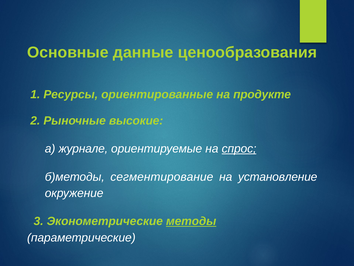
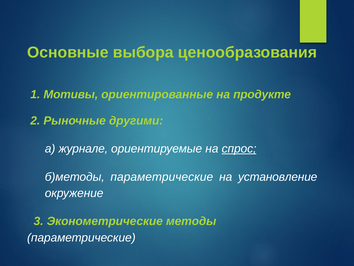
данные: данные -> выбора
Ресурсы: Ресурсы -> Мотивы
высокие: высокие -> другими
б)методы сегментирование: сегментирование -> параметрические
методы underline: present -> none
